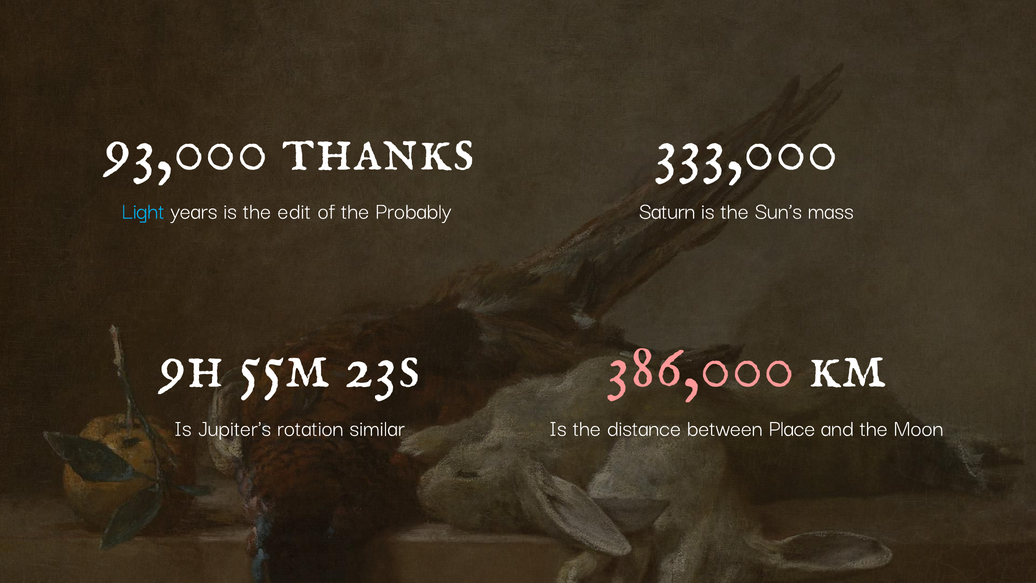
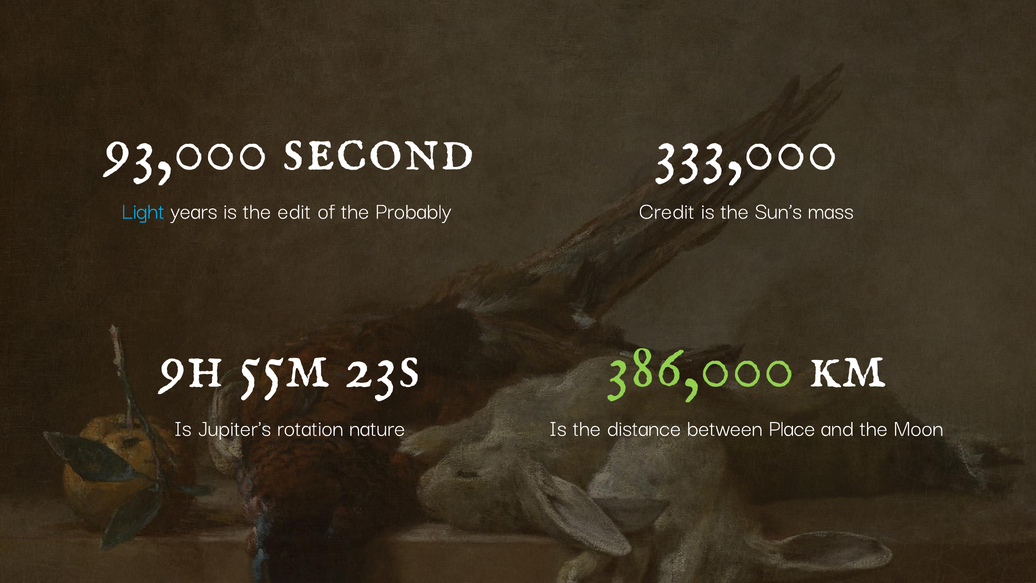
thanks: thanks -> second
Saturn: Saturn -> Credit
386,000 colour: pink -> light green
similar: similar -> nature
